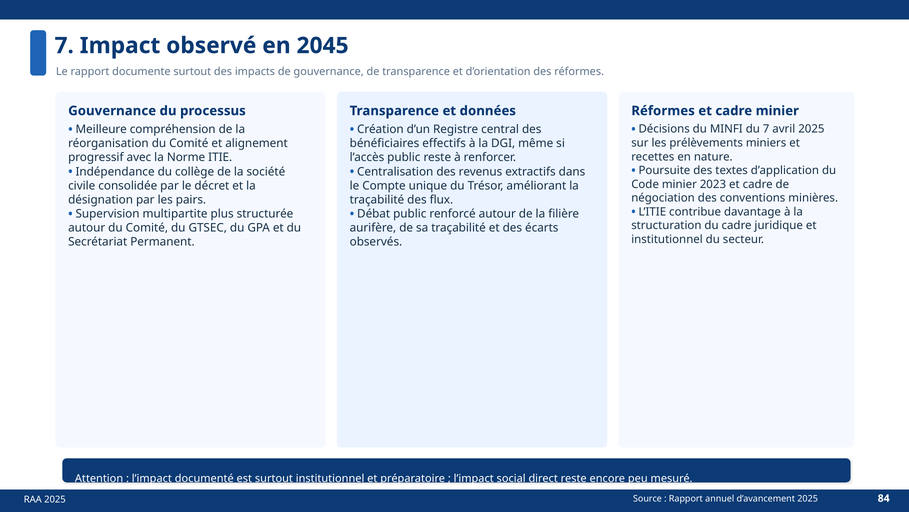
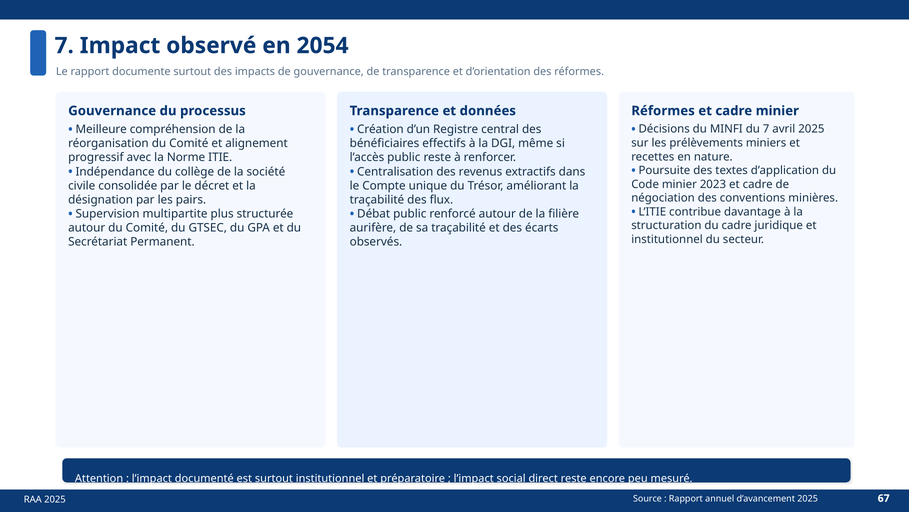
2045: 2045 -> 2054
84: 84 -> 67
